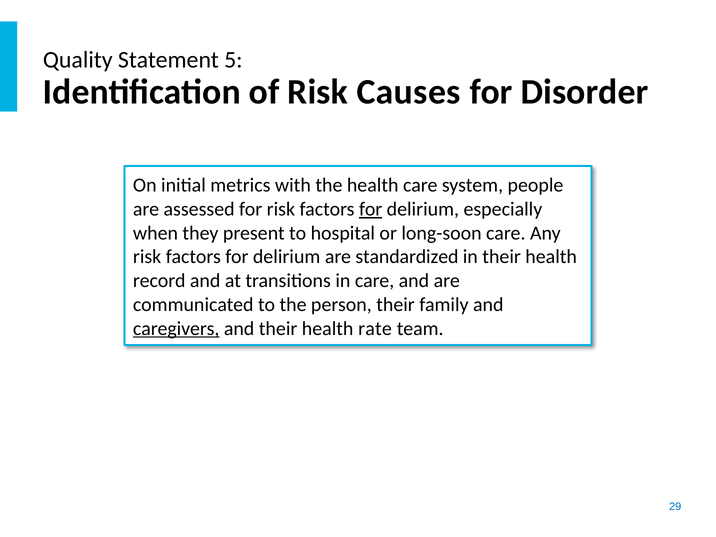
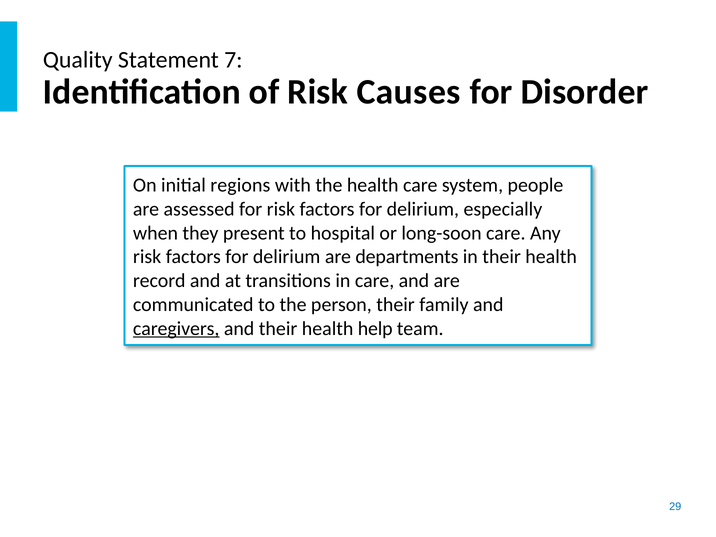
5: 5 -> 7
metrics: metrics -> regions
for at (371, 209) underline: present -> none
standardized: standardized -> departments
rate: rate -> help
